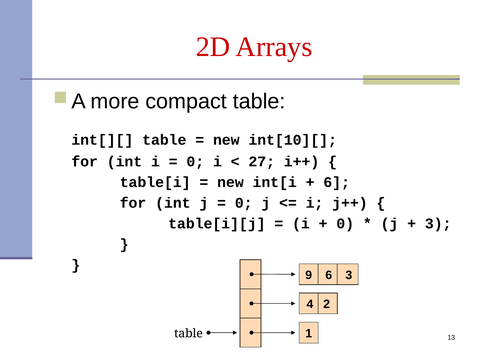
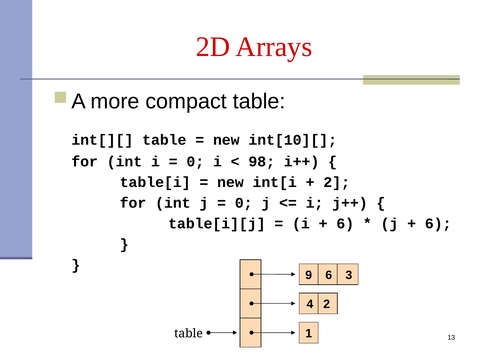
27: 27 -> 98
6 at (337, 182): 6 -> 2
0 at (345, 224): 0 -> 6
3 at (438, 224): 3 -> 6
